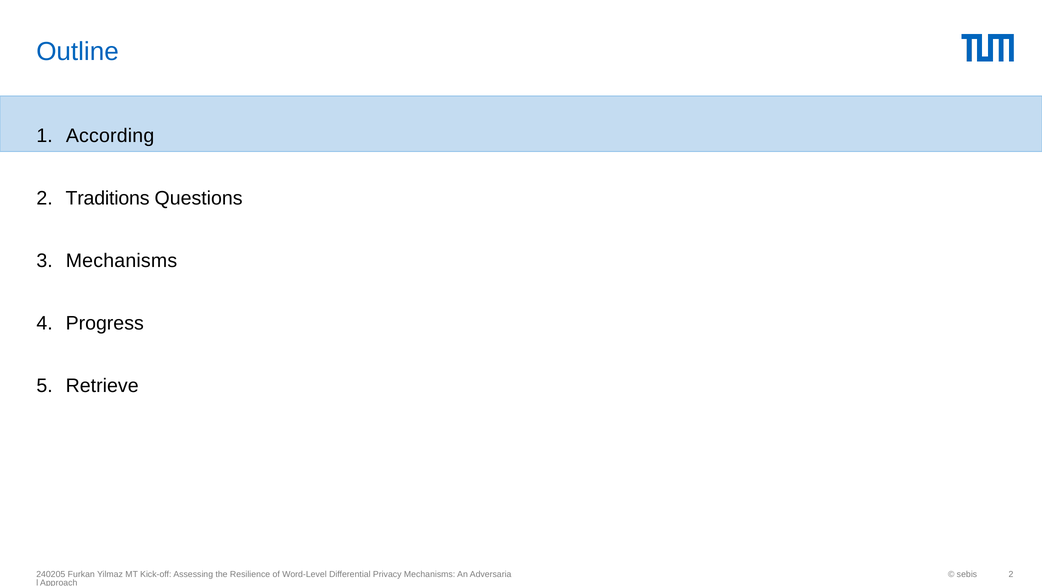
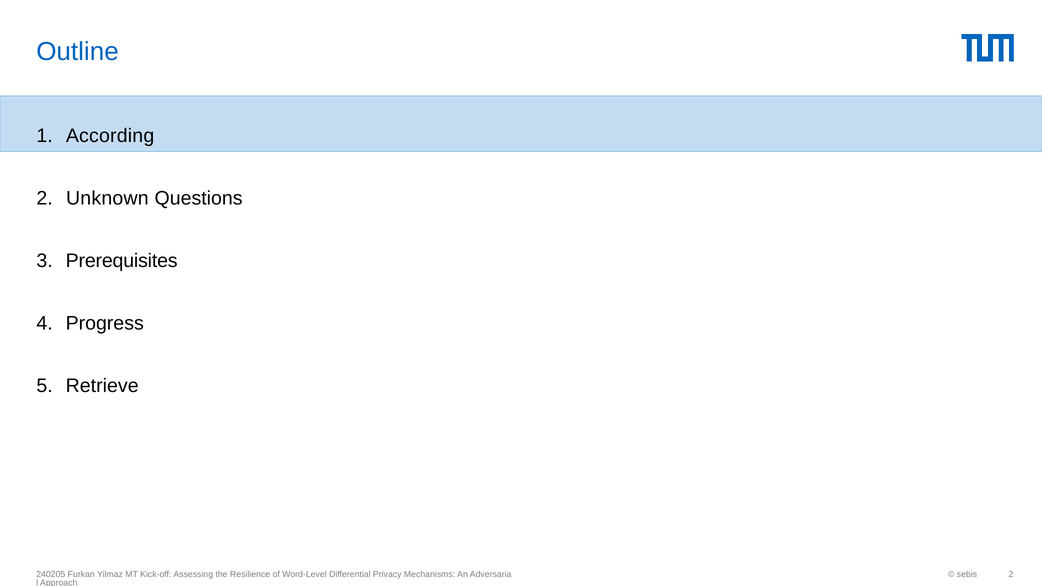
Traditions: Traditions -> Unknown
Mechanisms at (121, 261): Mechanisms -> Prerequisites
